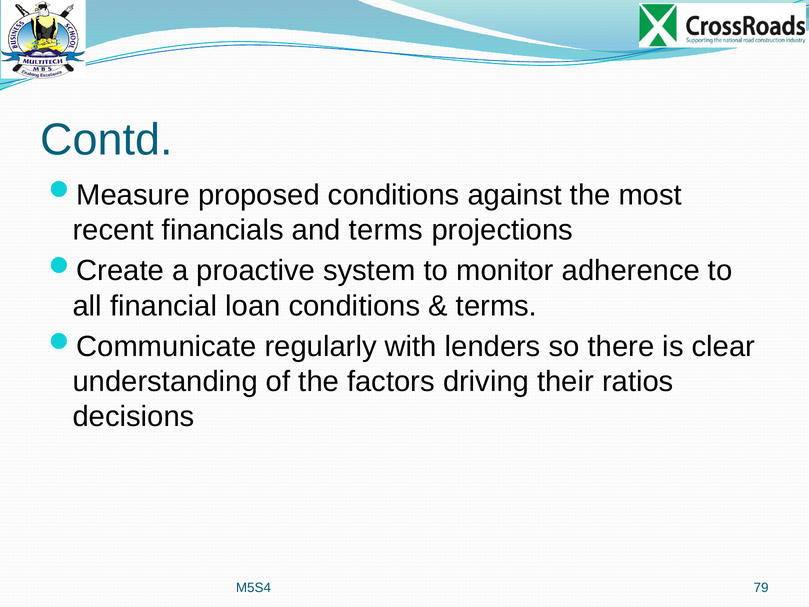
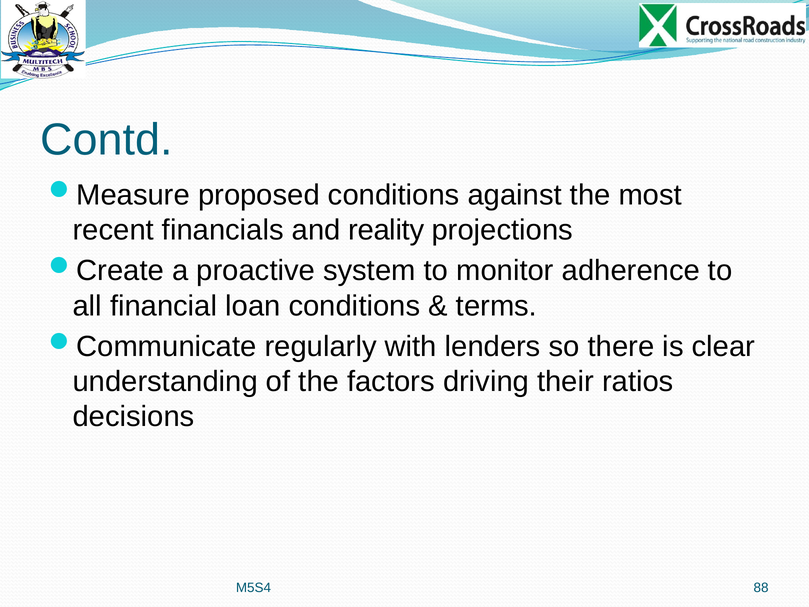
and terms: terms -> reality
79: 79 -> 88
